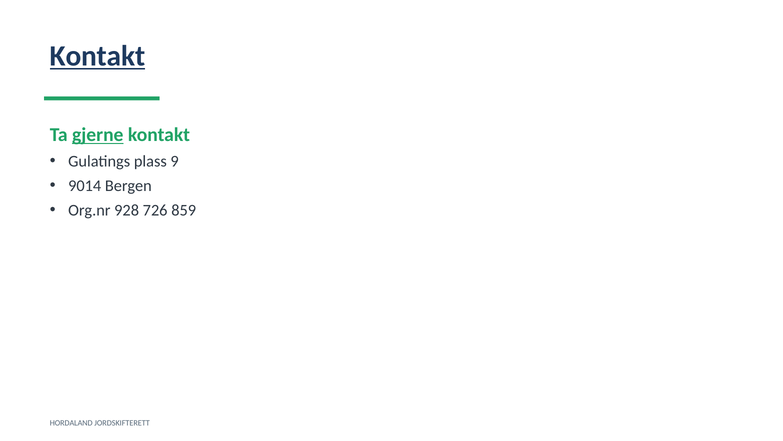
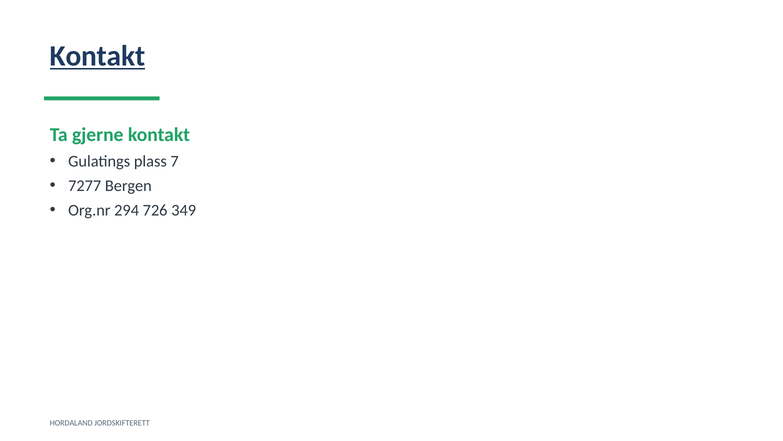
gjerne underline: present -> none
9: 9 -> 7
9014: 9014 -> 7277
928: 928 -> 294
859: 859 -> 349
